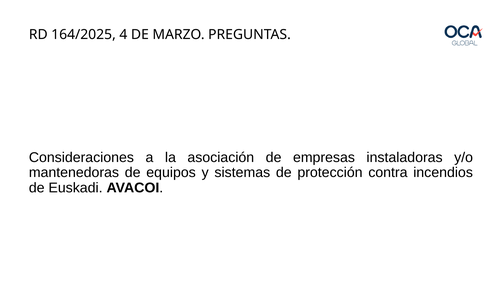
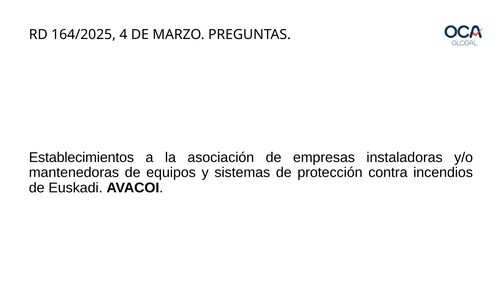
Consideraciones: Consideraciones -> Establecimientos
